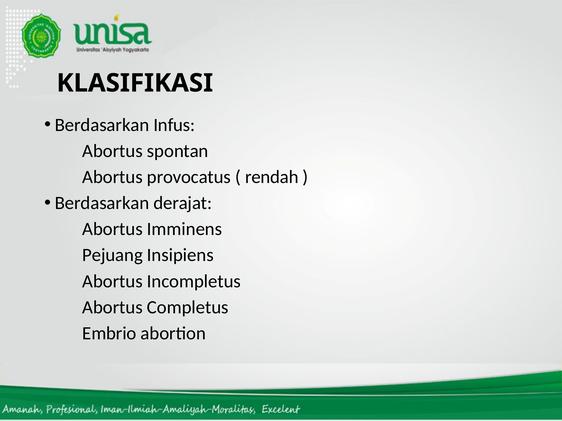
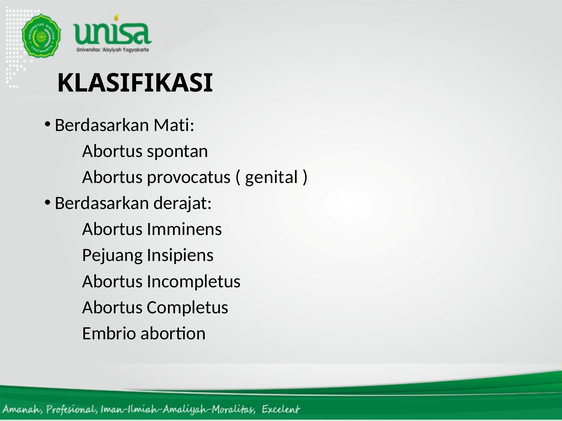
Infus: Infus -> Mati
rendah: rendah -> genital
